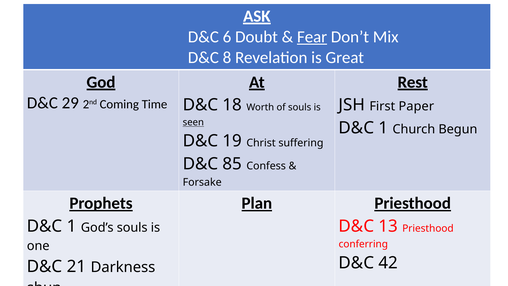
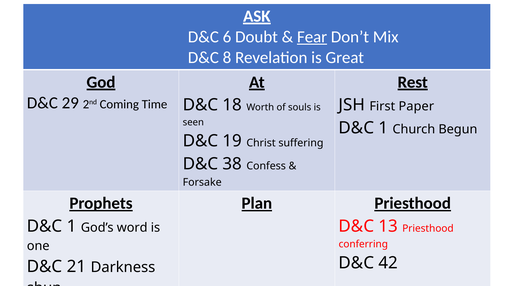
seen underline: present -> none
85: 85 -> 38
God’s souls: souls -> word
